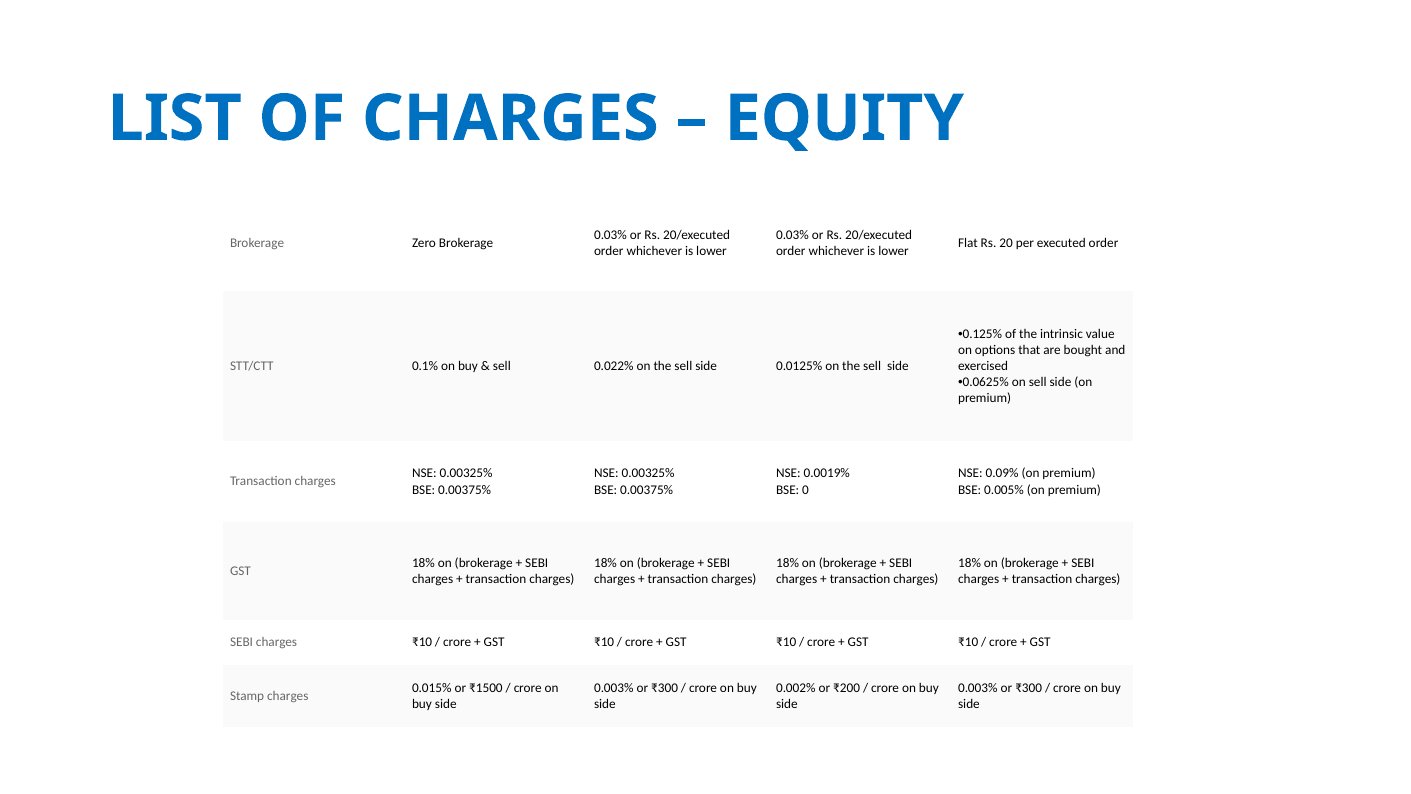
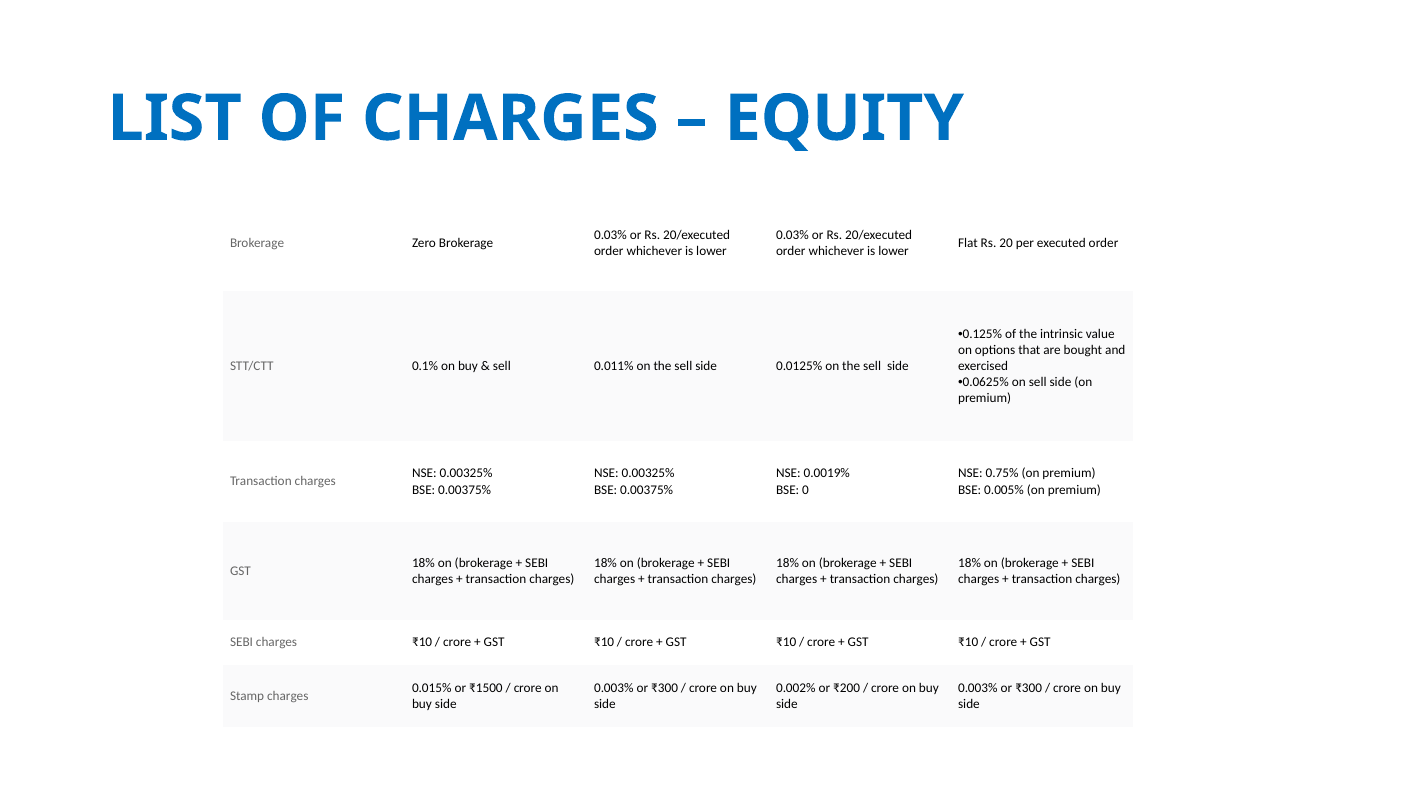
0.022%: 0.022% -> 0.011%
0.09%: 0.09% -> 0.75%
